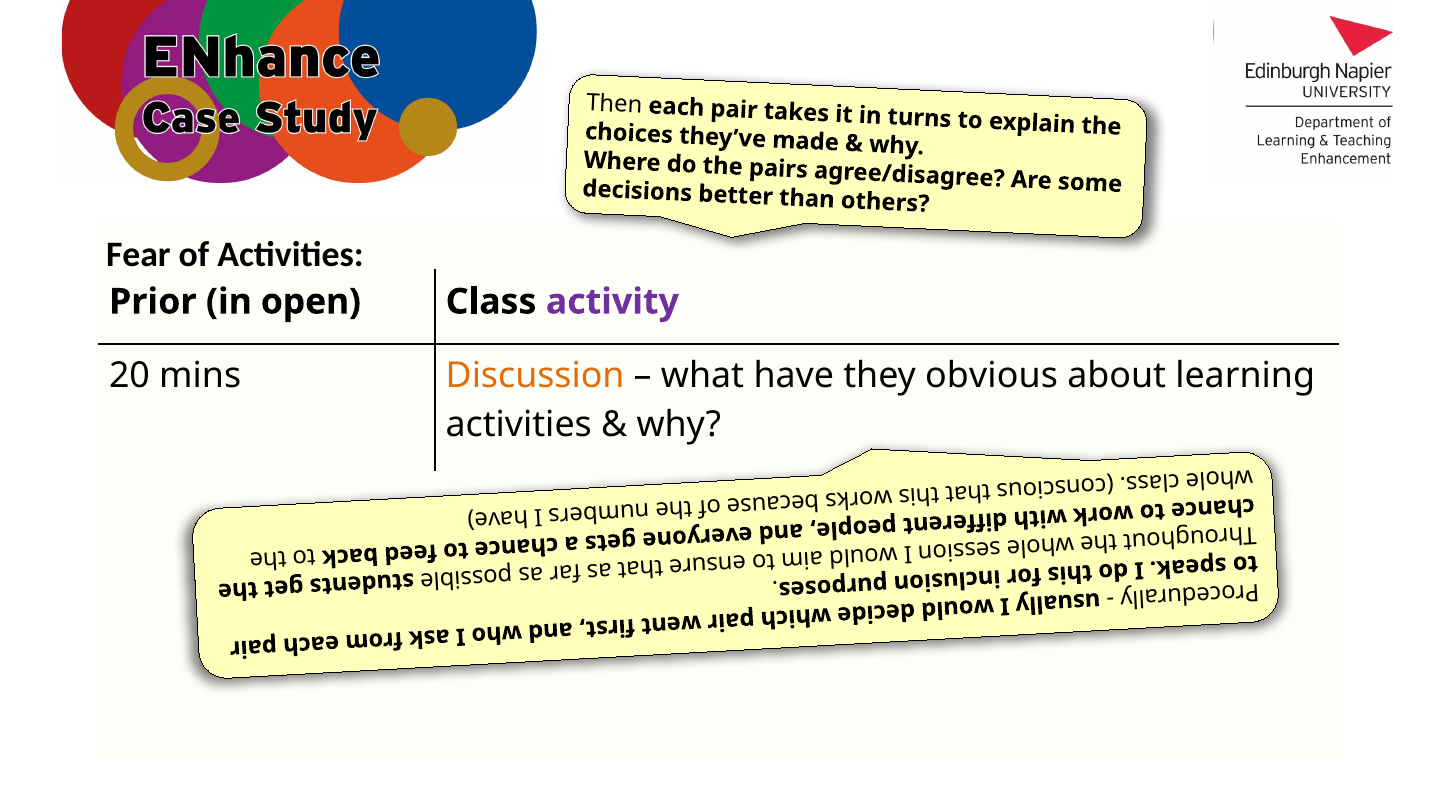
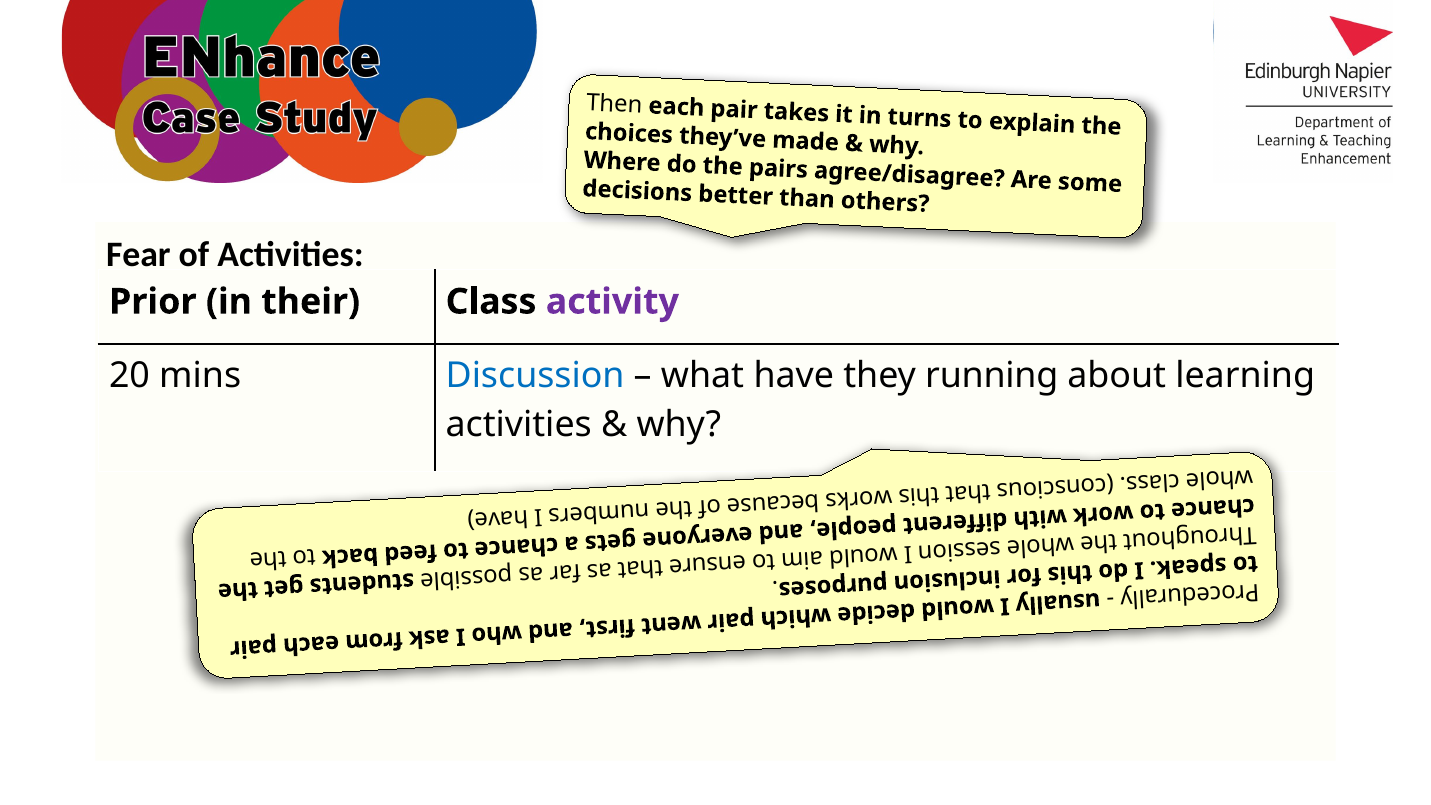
open: open -> their
Discussion colour: orange -> blue
obvious: obvious -> running
